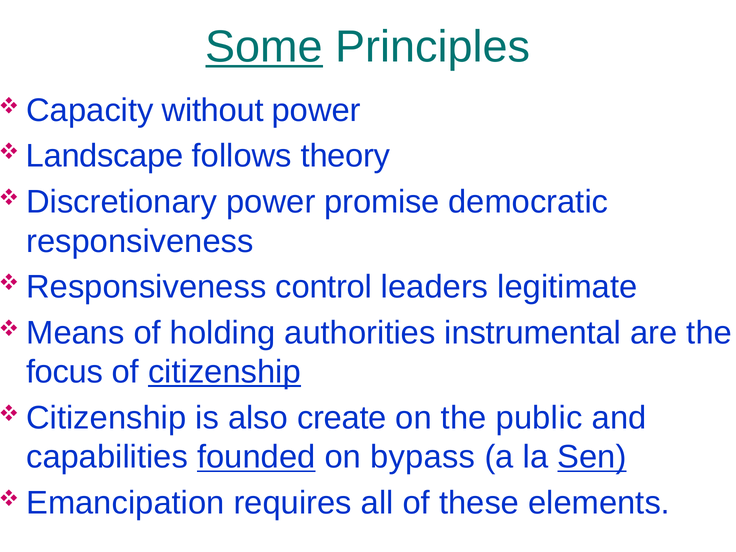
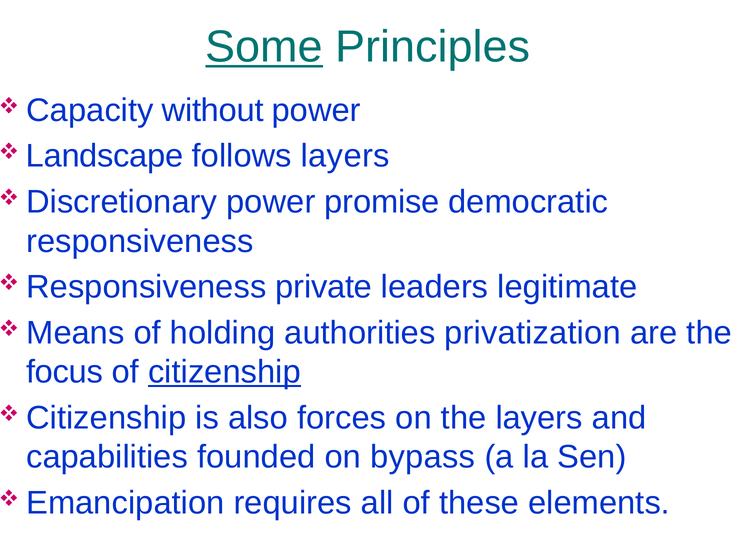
follows theory: theory -> layers
control: control -> private
instrumental: instrumental -> privatization
create: create -> forces
the public: public -> layers
founded underline: present -> none
Sen underline: present -> none
